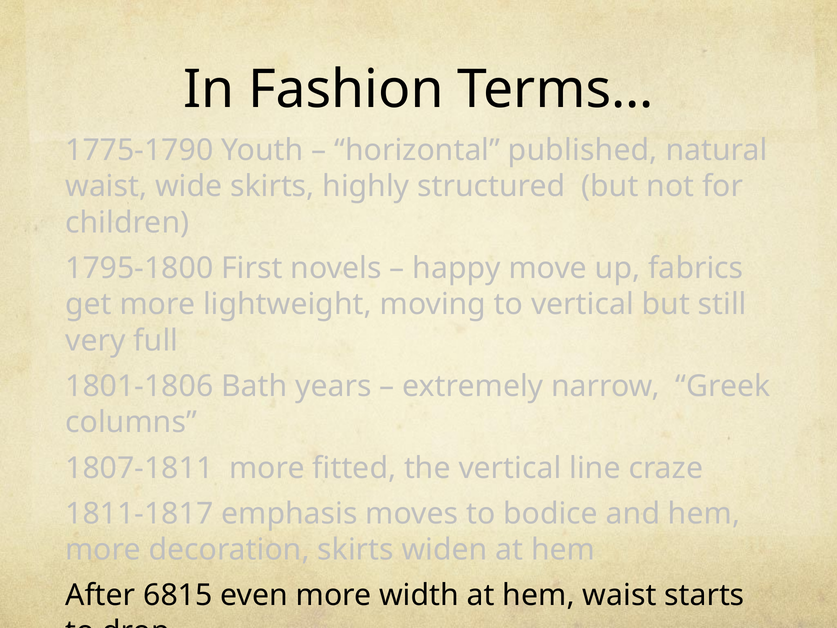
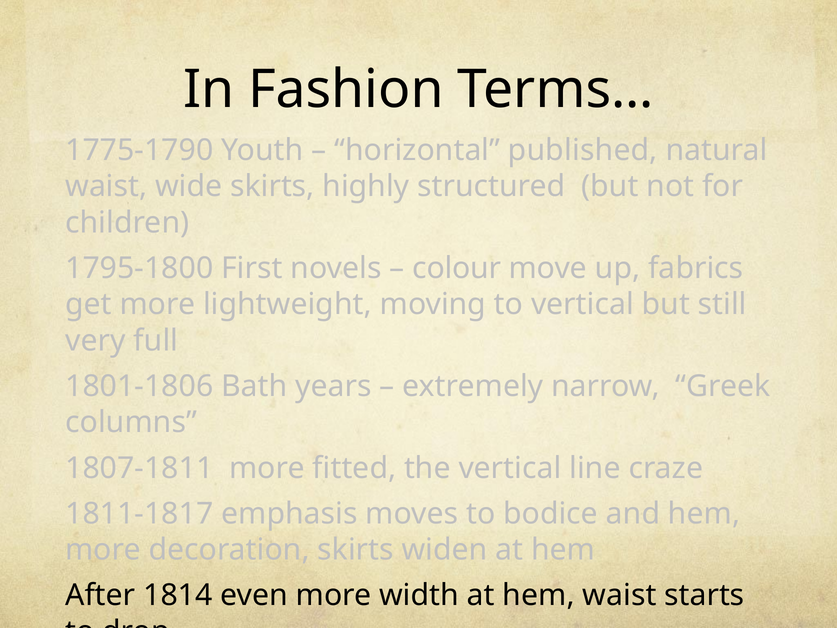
happy: happy -> colour
6815: 6815 -> 1814
